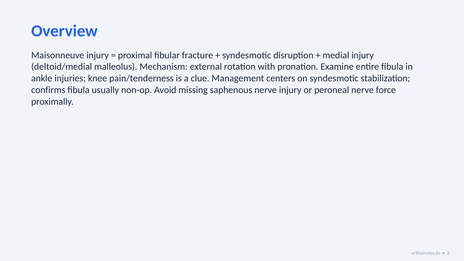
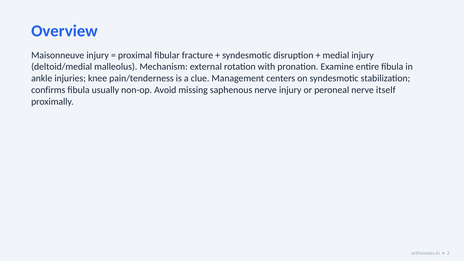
force: force -> itself
